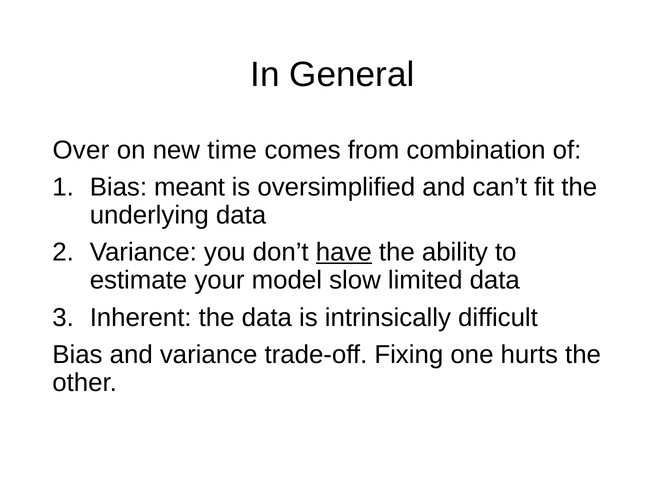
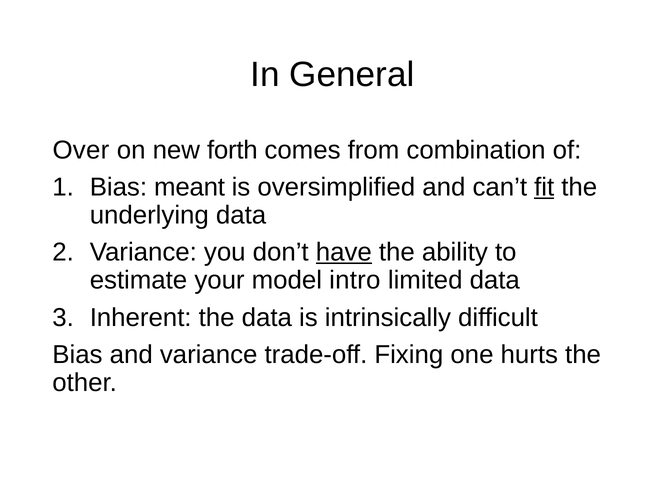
time: time -> forth
fit underline: none -> present
slow: slow -> intro
